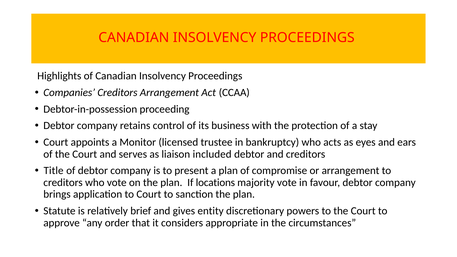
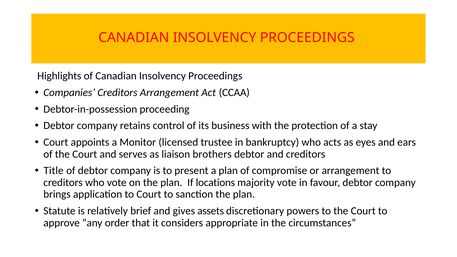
included: included -> brothers
entity: entity -> assets
